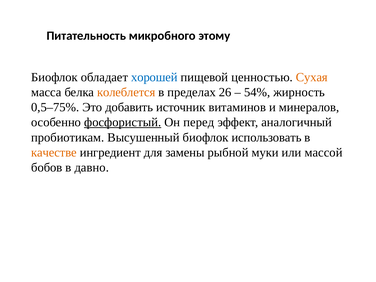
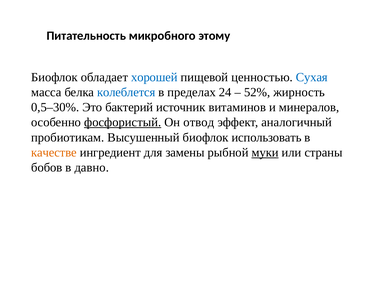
Сухая colour: orange -> blue
колеблется colour: orange -> blue
26: 26 -> 24
54%: 54% -> 52%
0,5–75%: 0,5–75% -> 0,5–30%
добавить: добавить -> бактерий
перед: перед -> отвод
муки underline: none -> present
массой: массой -> страны
